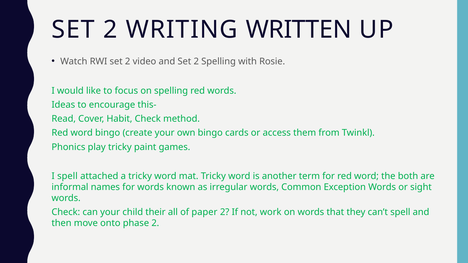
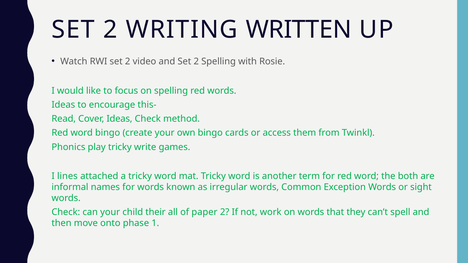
Cover Habit: Habit -> Ideas
paint: paint -> write
I spell: spell -> lines
phase 2: 2 -> 1
